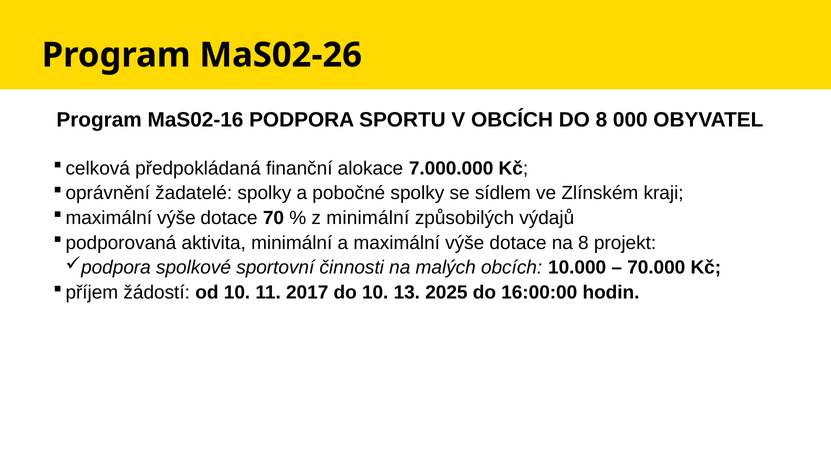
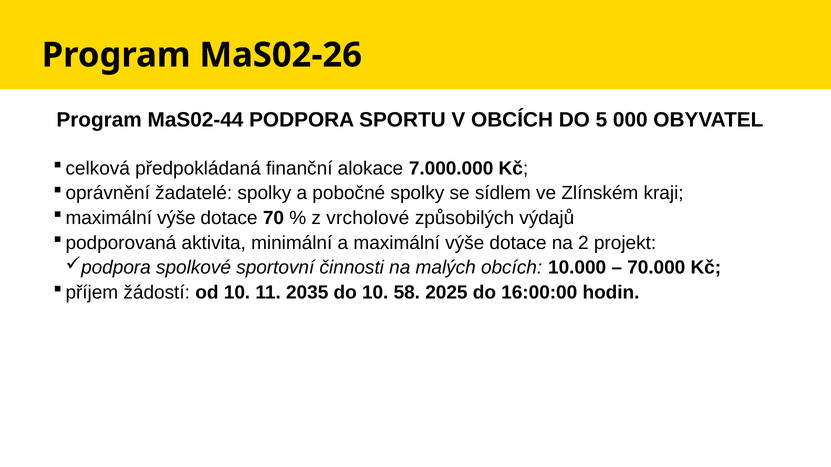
MaS02-16: MaS02-16 -> MaS02-44
DO 8: 8 -> 5
z minimální: minimální -> vrcholové
na 8: 8 -> 2
2017: 2017 -> 2035
13: 13 -> 58
